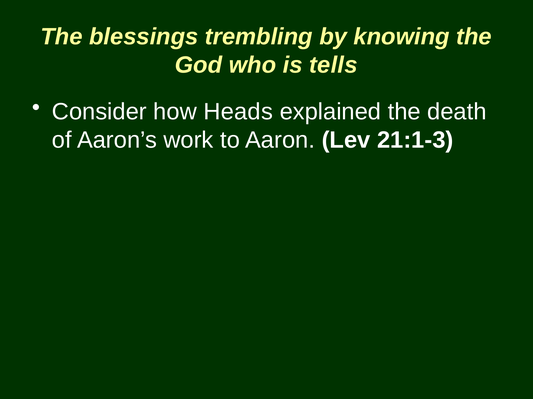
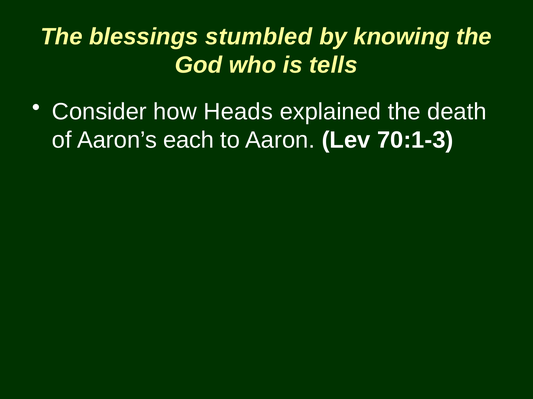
trembling: trembling -> stumbled
work: work -> each
21:1-3: 21:1-3 -> 70:1-3
